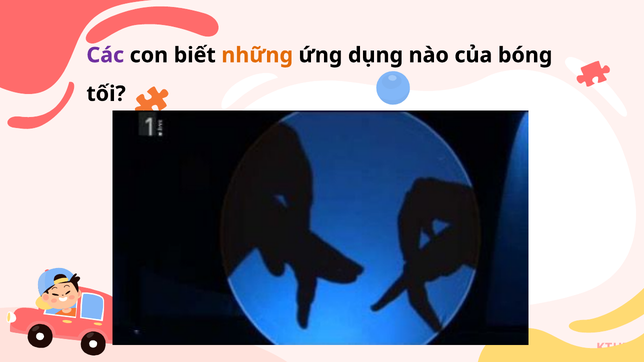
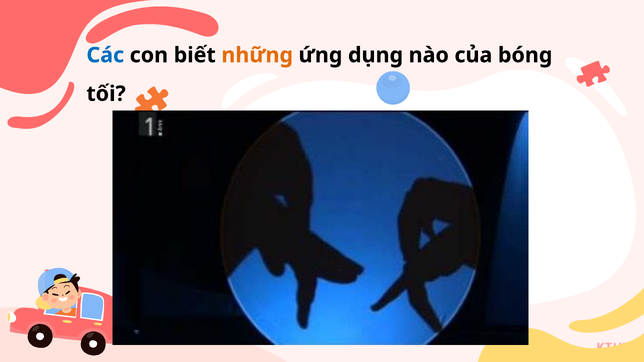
Các colour: purple -> blue
